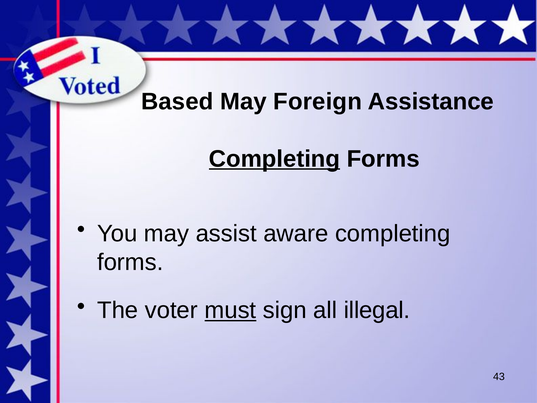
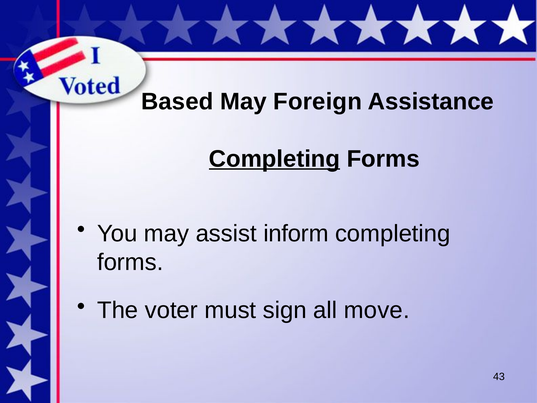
aware: aware -> inform
must underline: present -> none
illegal: illegal -> move
